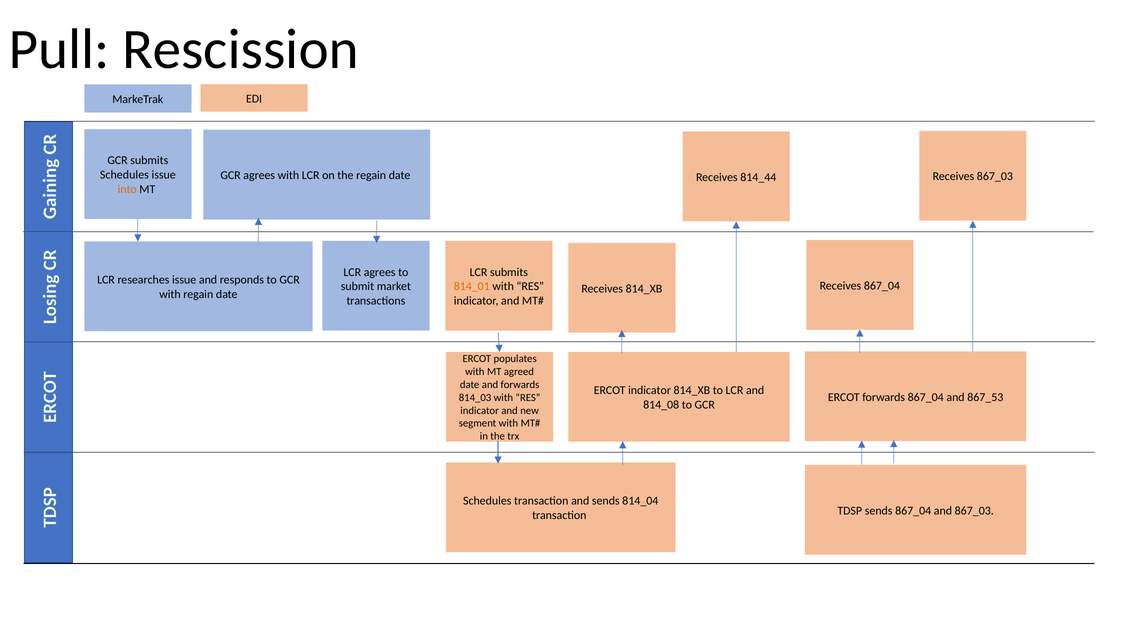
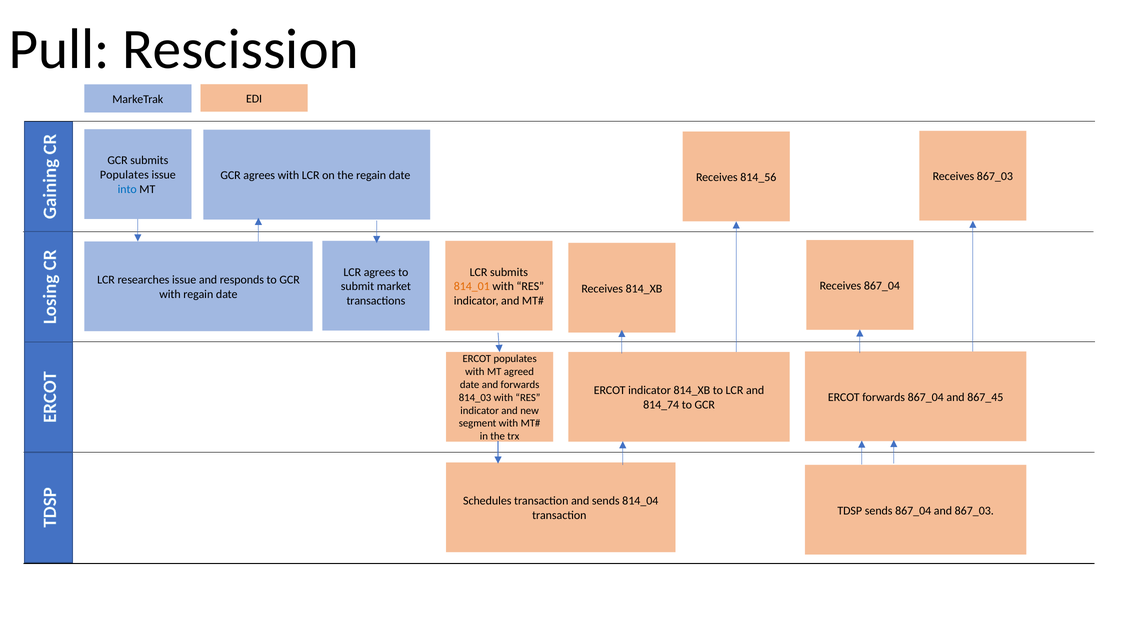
Schedules at (124, 175): Schedules -> Populates
814_44: 814_44 -> 814_56
into colour: orange -> blue
867_53: 867_53 -> 867_45
814_08: 814_08 -> 814_74
